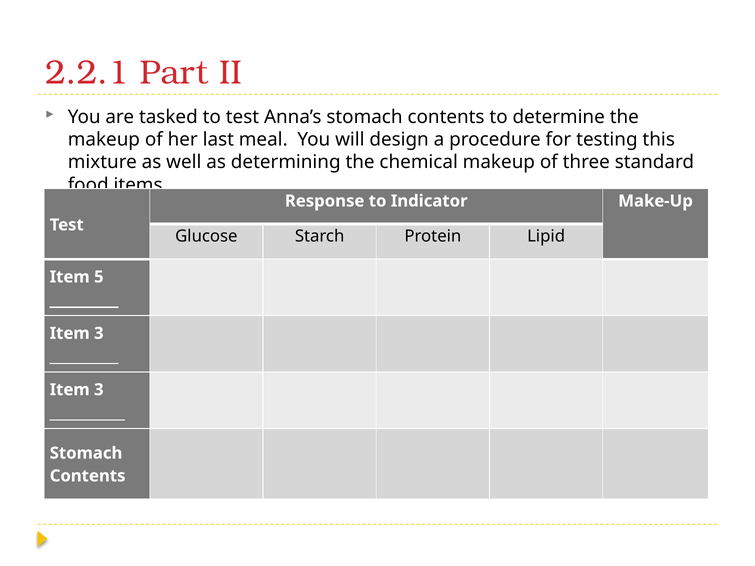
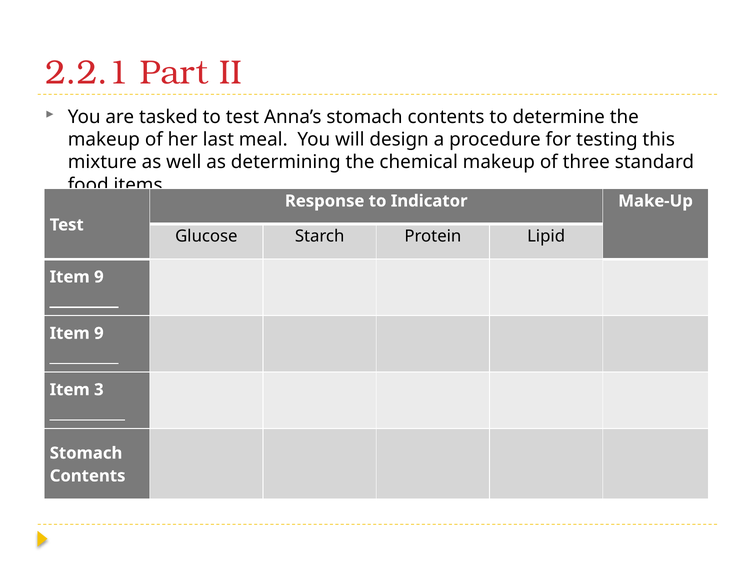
5 at (99, 277): 5 -> 9
3 at (99, 333): 3 -> 9
